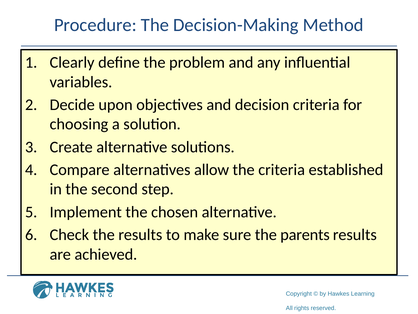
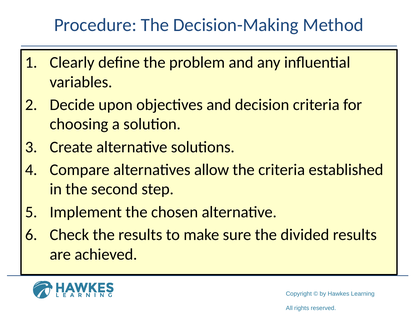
parents: parents -> divided
